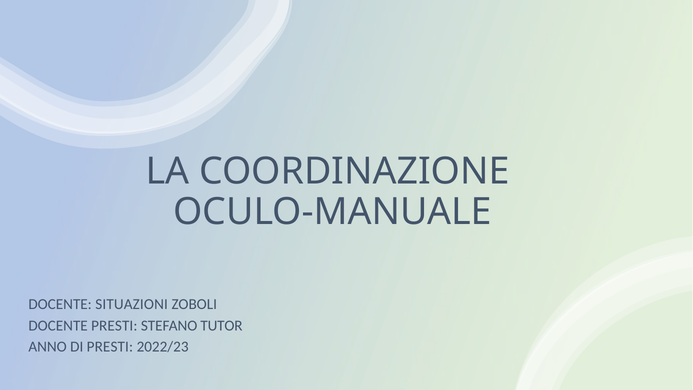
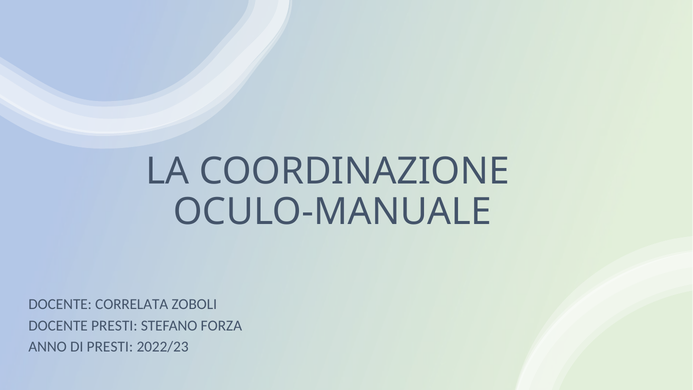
SITUAZIONI: SITUAZIONI -> CORRELATA
TUTOR: TUTOR -> FORZA
